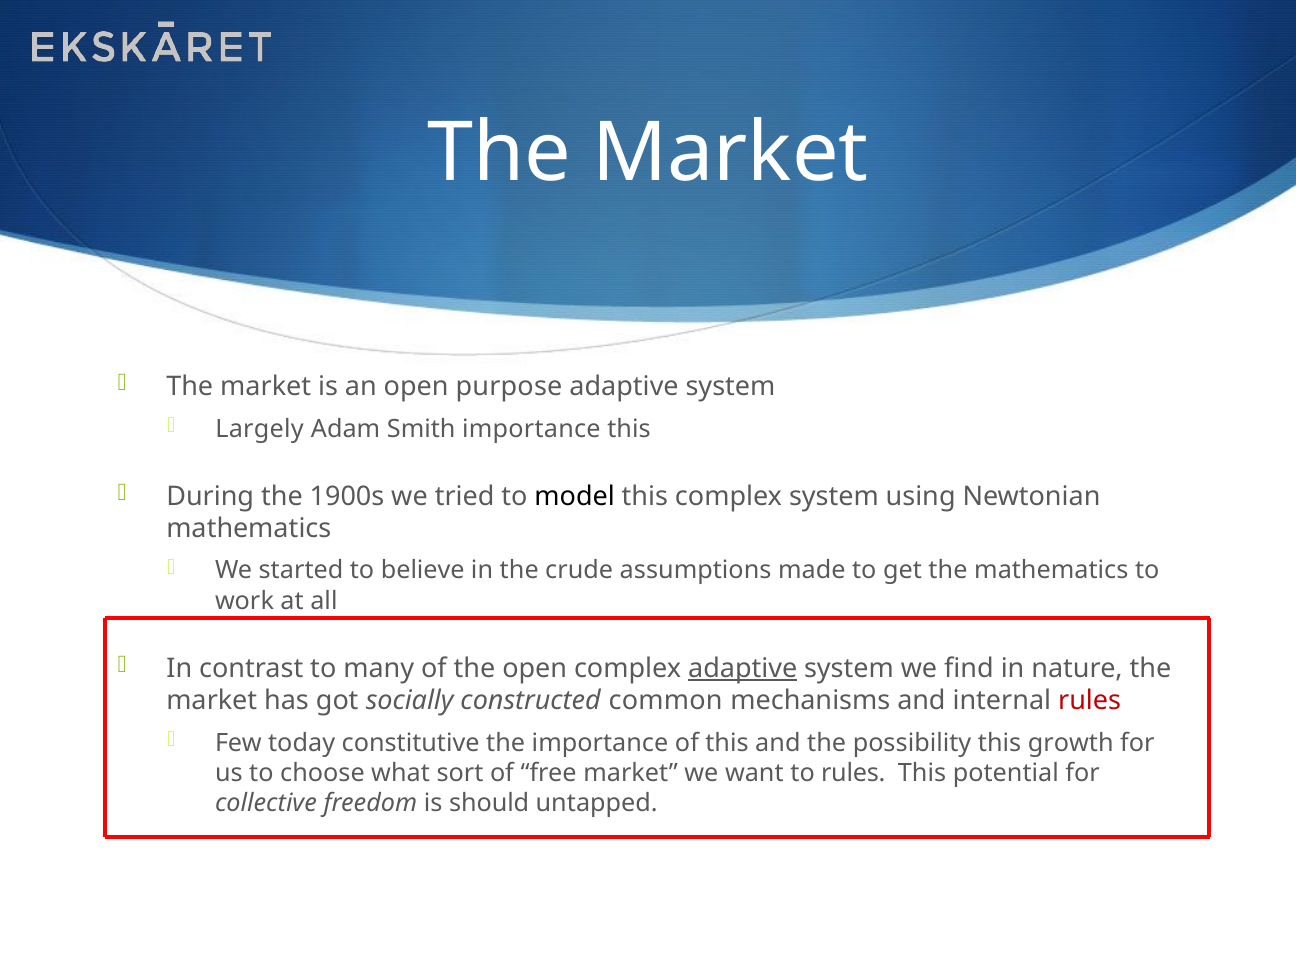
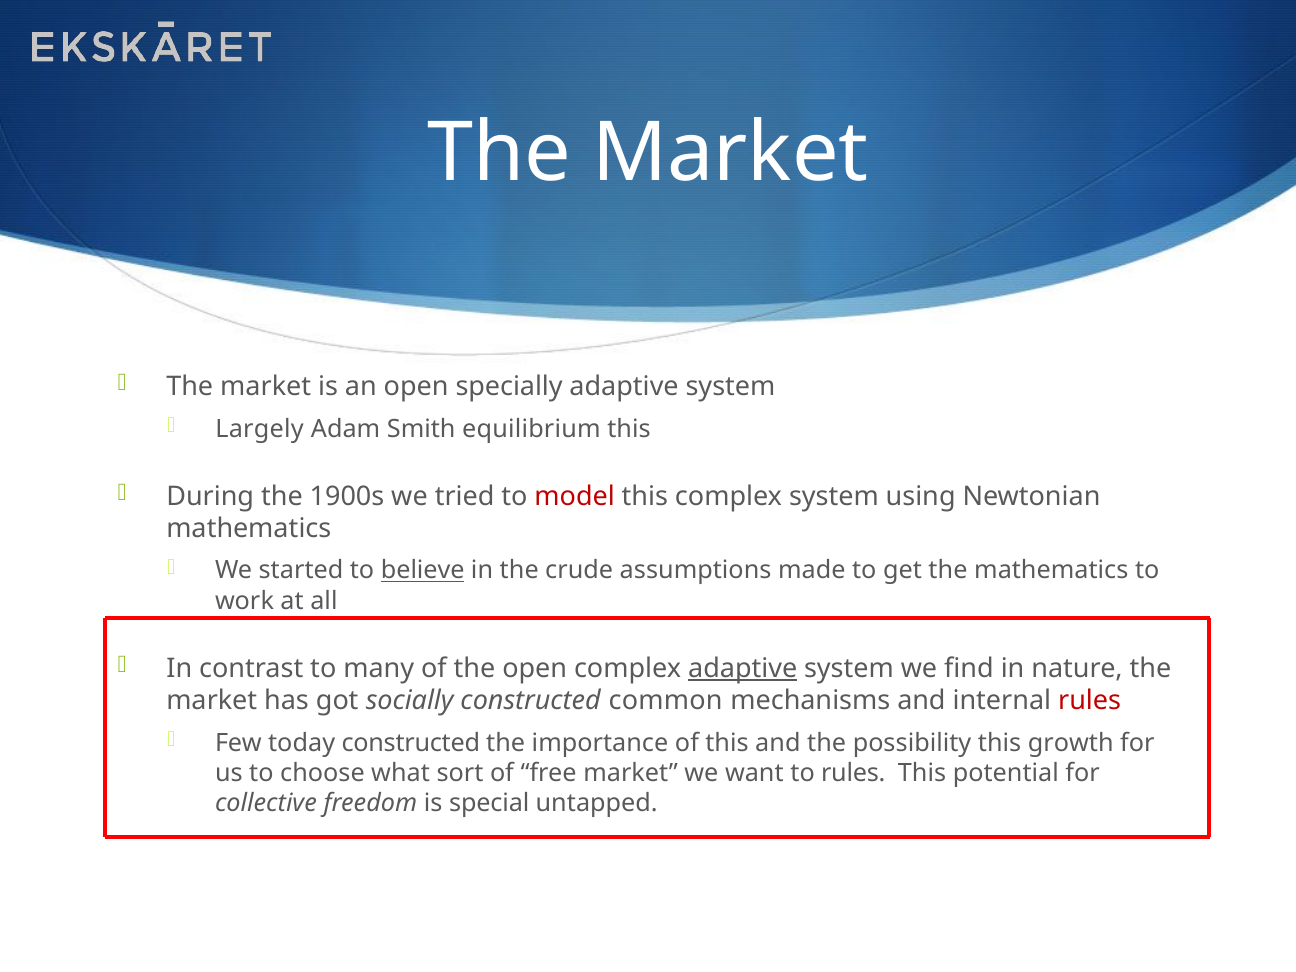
purpose: purpose -> specially
Smith importance: importance -> equilibrium
model colour: black -> red
believe underline: none -> present
today constitutive: constitutive -> constructed
should: should -> special
